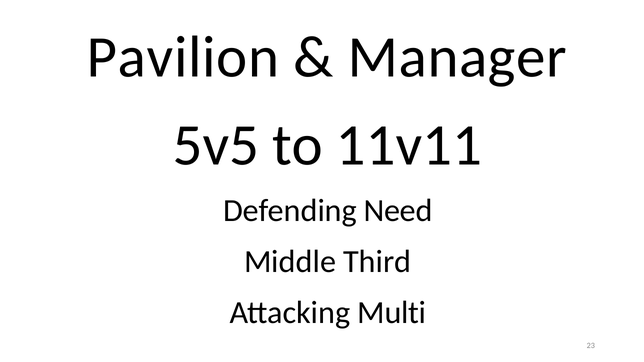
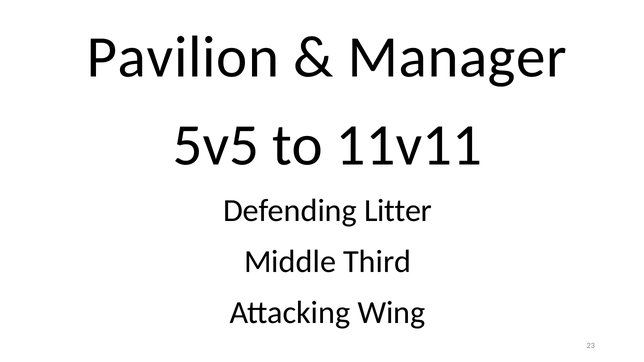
Need: Need -> Litter
Multi: Multi -> Wing
